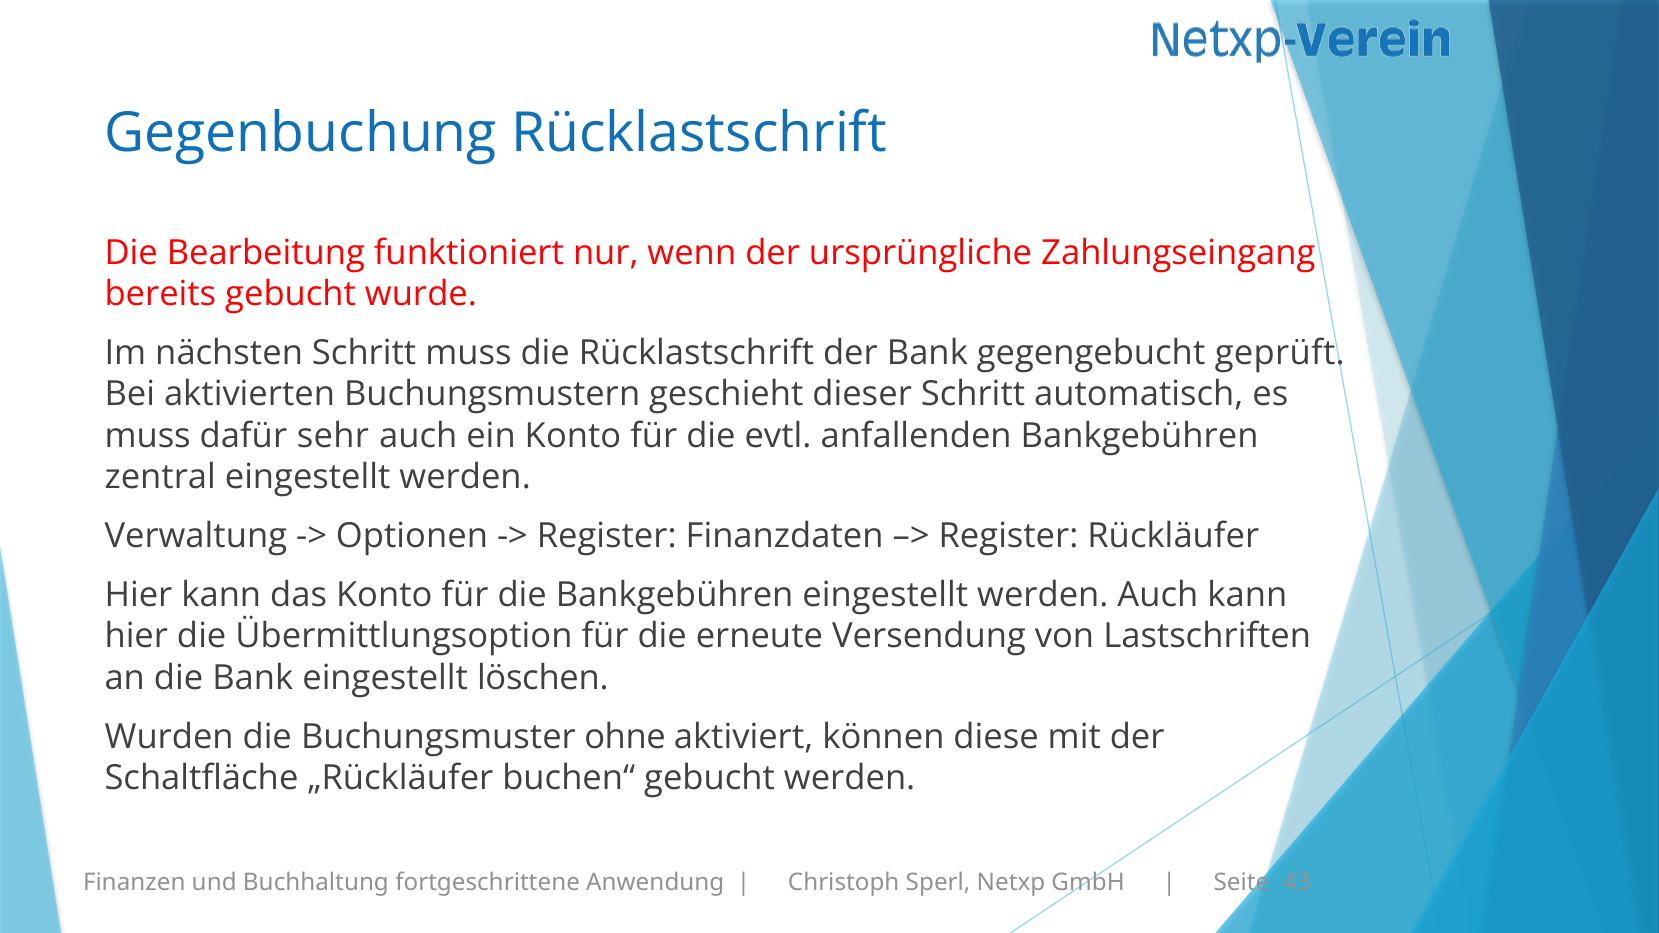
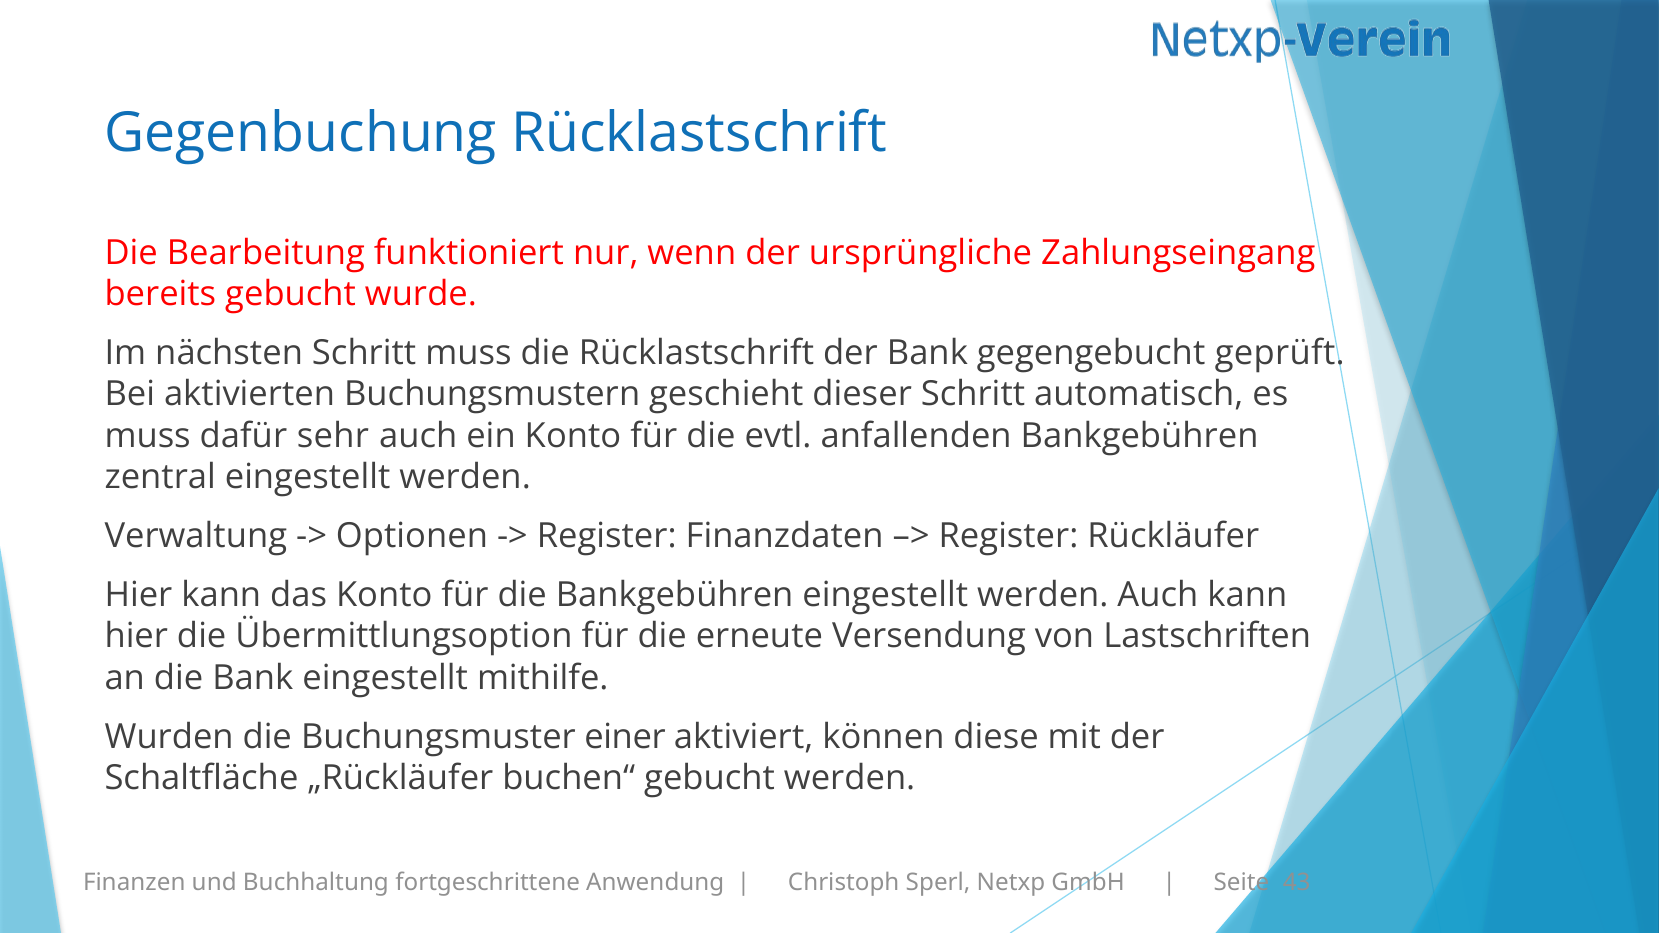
löschen: löschen -> mithilfe
ohne: ohne -> einer
